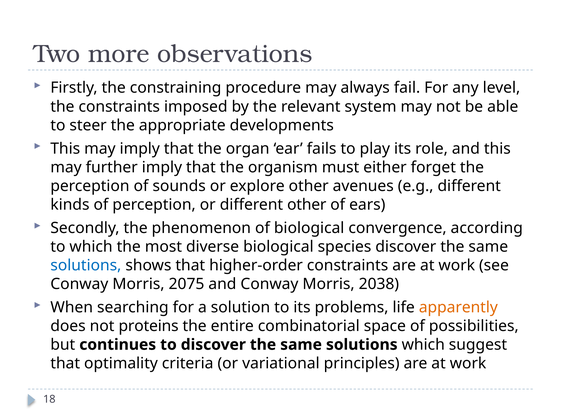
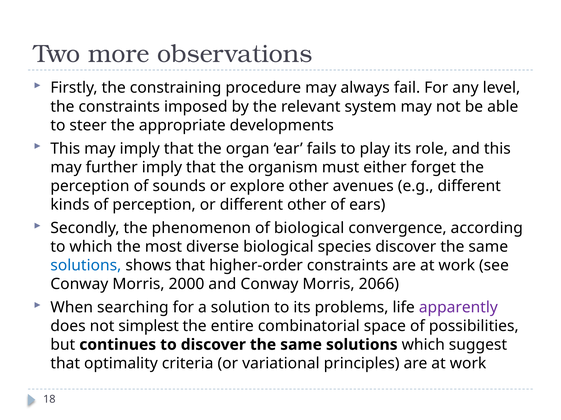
2075: 2075 -> 2000
2038: 2038 -> 2066
apparently colour: orange -> purple
proteins: proteins -> simplest
